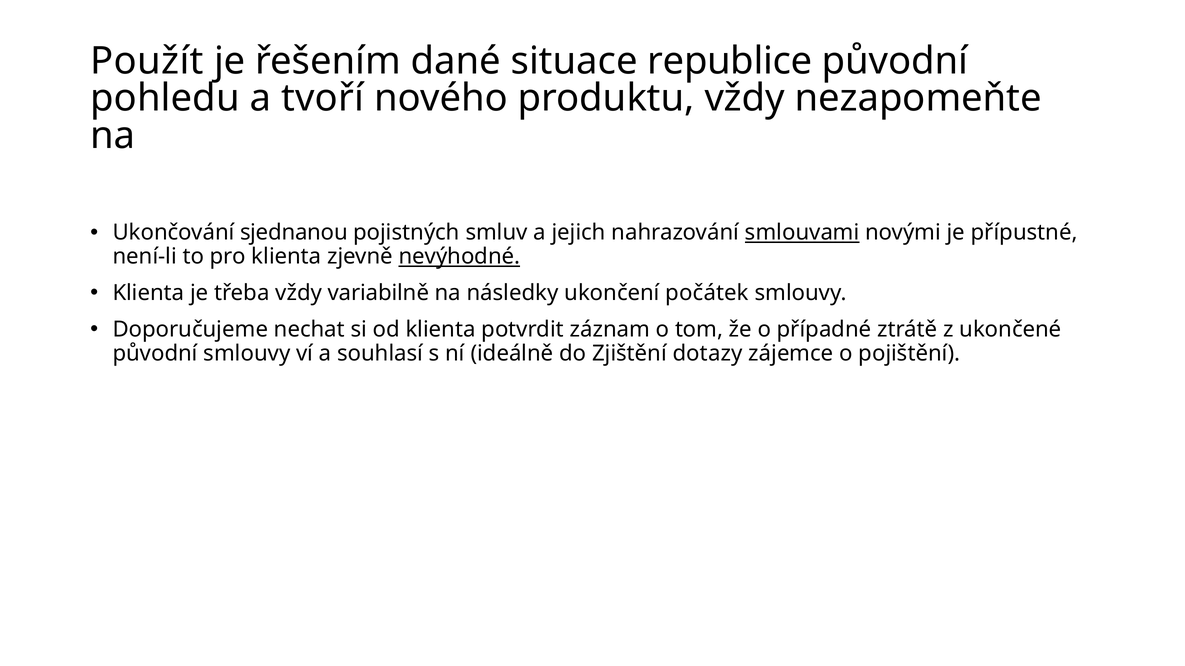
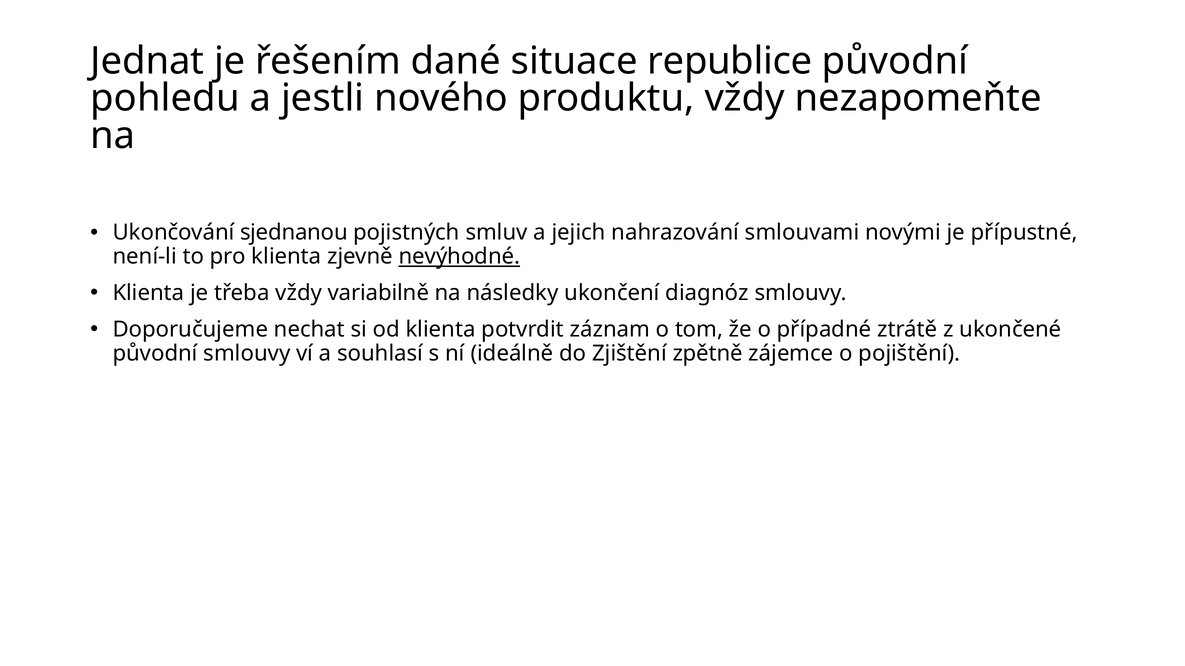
Použít: Použít -> Jednat
tvoří: tvoří -> jestli
smlouvami underline: present -> none
počátek: počátek -> diagnóz
dotazy: dotazy -> zpětně
